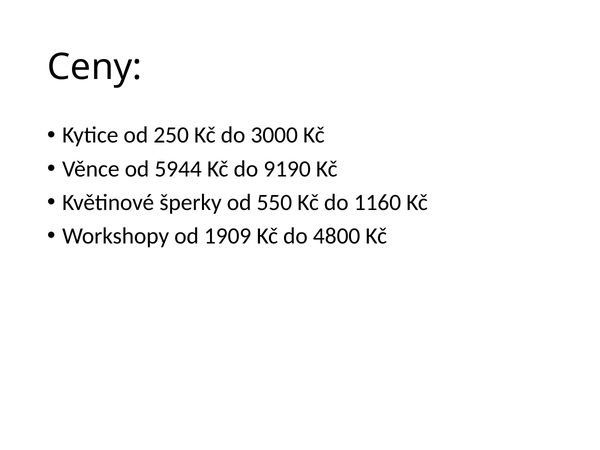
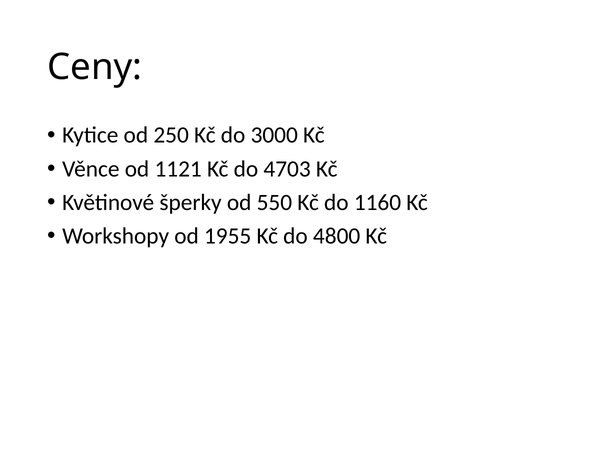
5944: 5944 -> 1121
9190: 9190 -> 4703
1909: 1909 -> 1955
